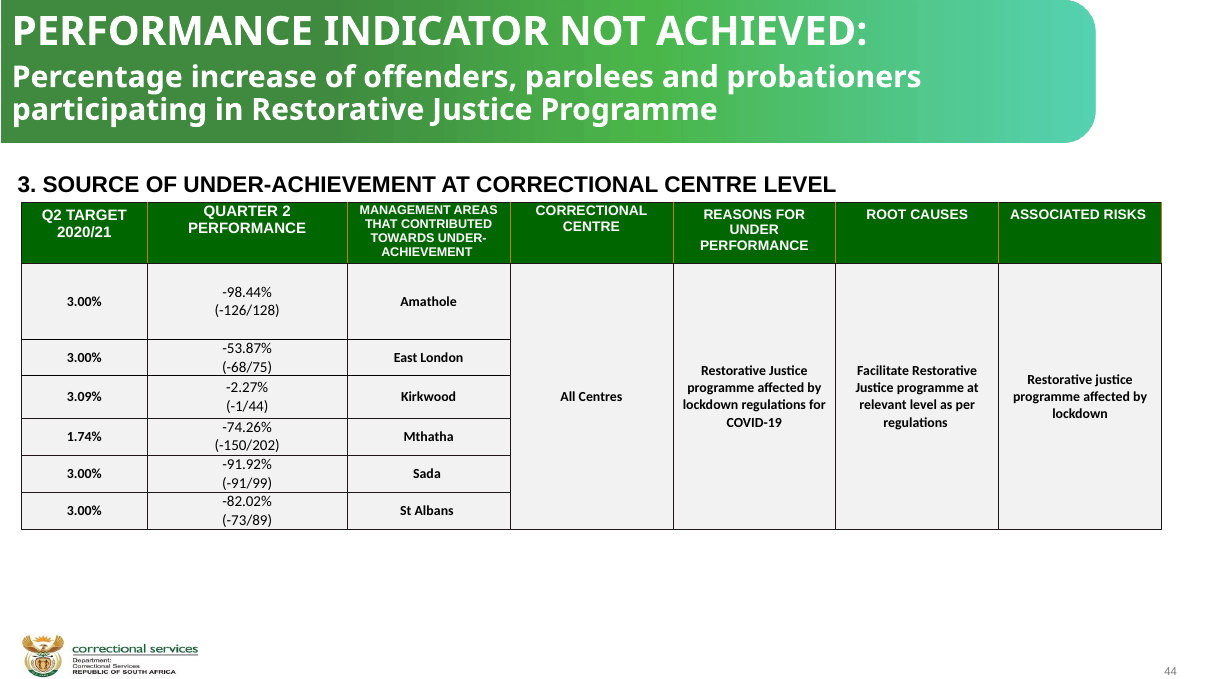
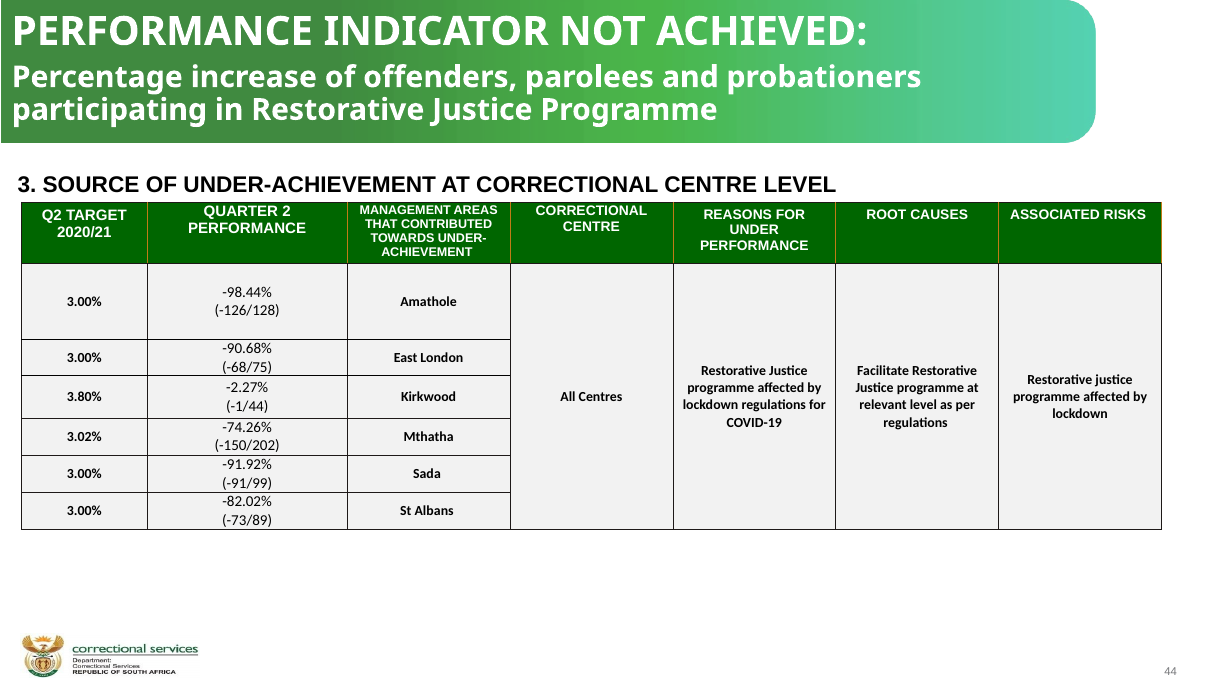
-53.87%: -53.87% -> -90.68%
3.09%: 3.09% -> 3.80%
1.74%: 1.74% -> 3.02%
